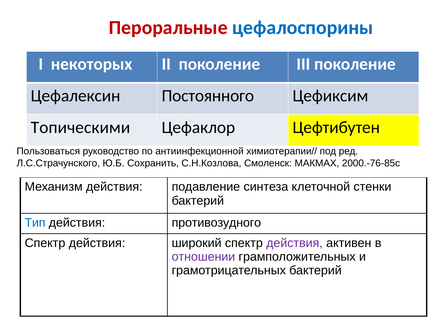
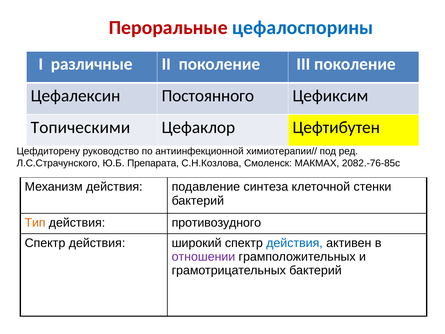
некоторых: некоторых -> различные
Пользоваться: Пользоваться -> Цефдиторену
Сохранить: Сохранить -> Препарата
2000.-76-85с: 2000.-76-85с -> 2082.-76-85с
Тип colour: blue -> orange
действия at (295, 243) colour: purple -> blue
